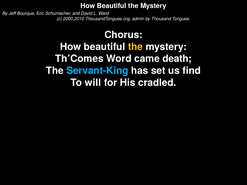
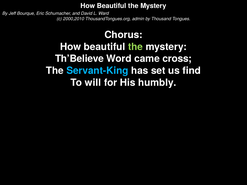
the at (135, 47) colour: yellow -> light green
Th’Comes: Th’Comes -> Th’Believe
death: death -> cross
cradled: cradled -> humbly
